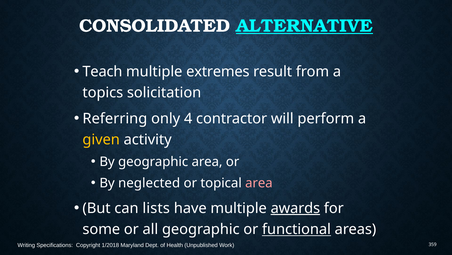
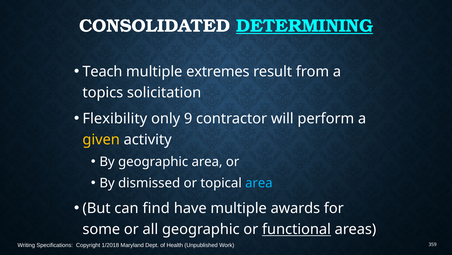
ALTERNATIVE: ALTERNATIVE -> DETERMINING
Referring: Referring -> Flexibility
4: 4 -> 9
neglected: neglected -> dismissed
area at (259, 183) colour: pink -> light blue
lists: lists -> find
awards underline: present -> none
